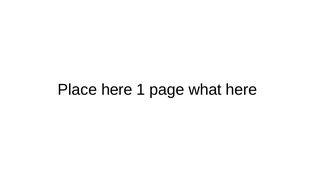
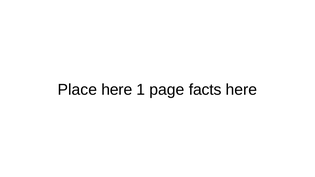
what: what -> facts
